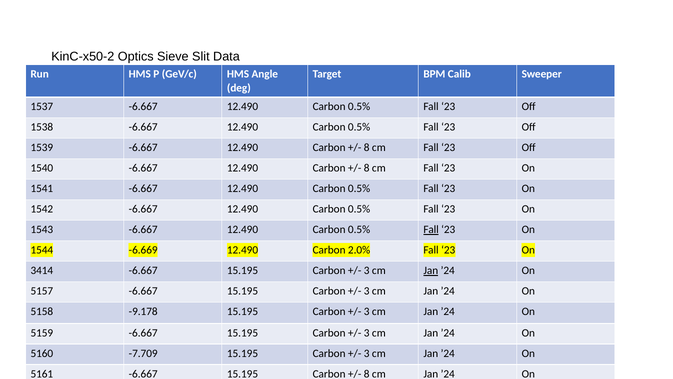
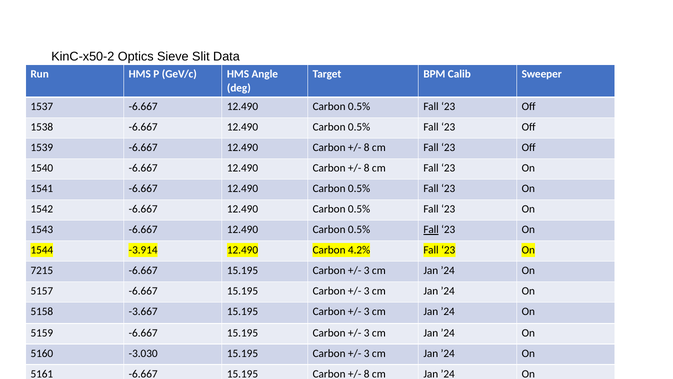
-6.669: -6.669 -> -3.914
2.0%: 2.0% -> 4.2%
3414: 3414 -> 7215
Jan at (431, 270) underline: present -> none
-9.178: -9.178 -> -3.667
-7.709: -7.709 -> -3.030
